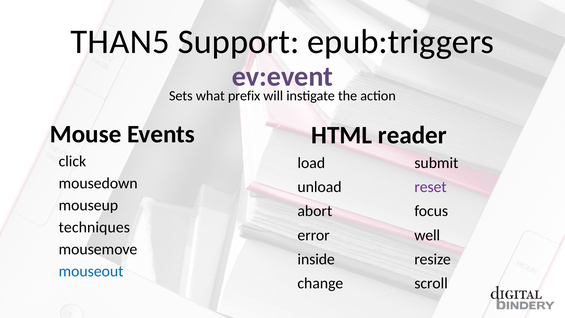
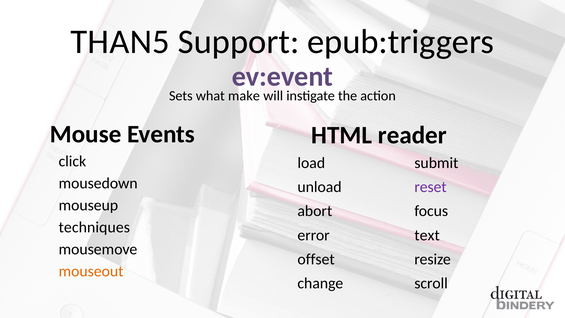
prefix: prefix -> make
well: well -> text
inside: inside -> offset
mouseout colour: blue -> orange
